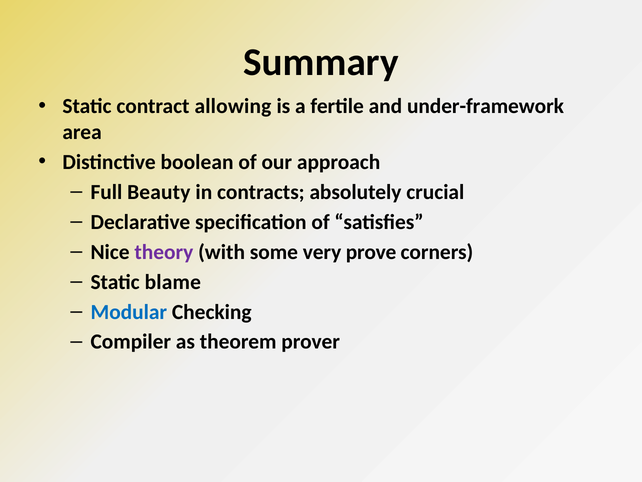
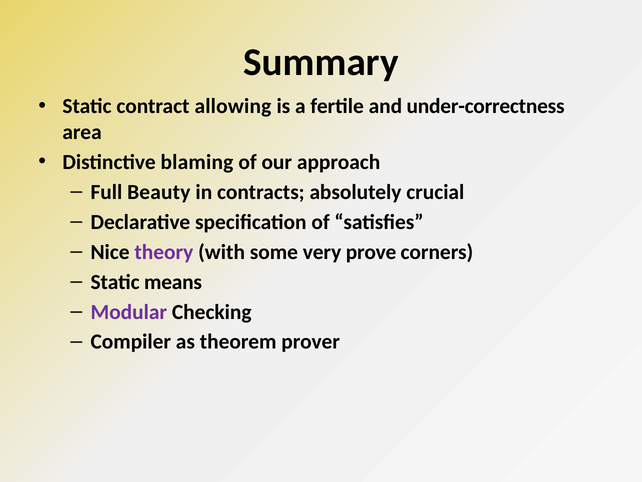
under-framework: under-framework -> under-correctness
boolean: boolean -> blaming
blame: blame -> means
Modular colour: blue -> purple
